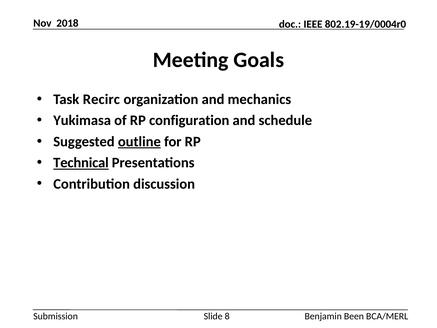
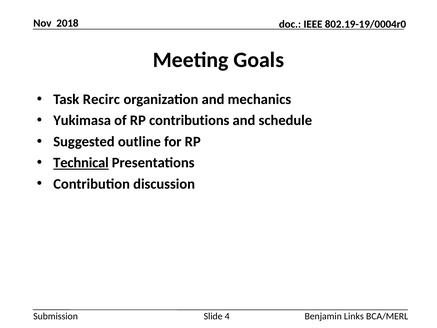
configuration: configuration -> contributions
outline underline: present -> none
8: 8 -> 4
Been: Been -> Links
